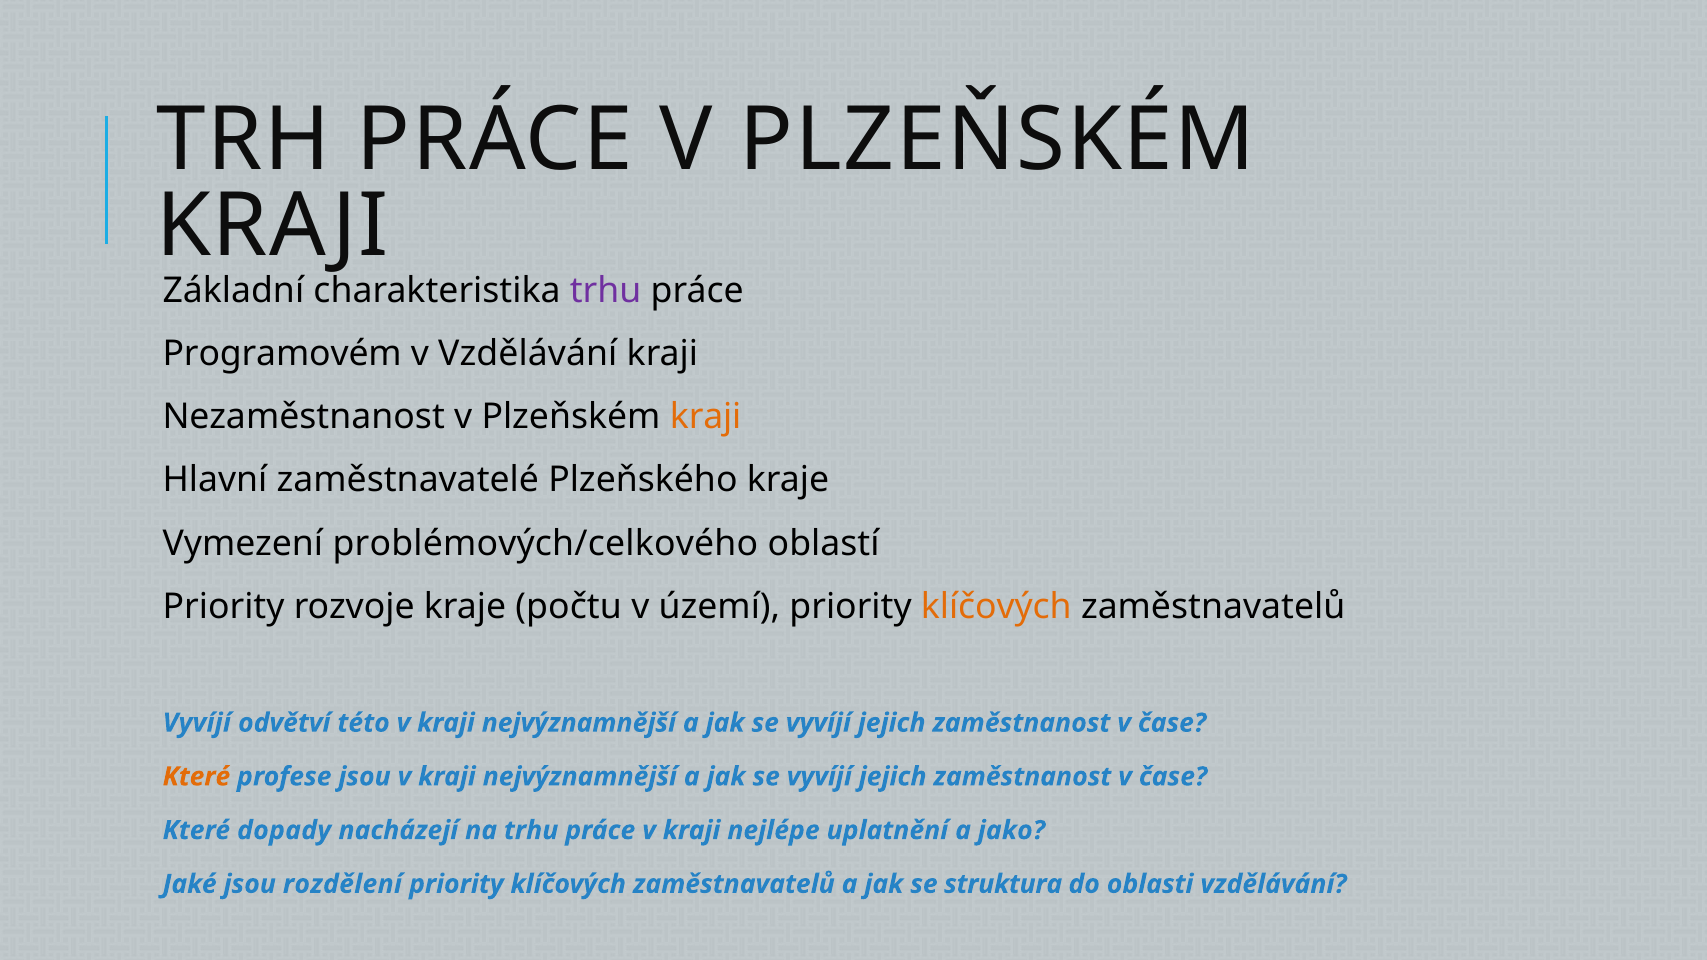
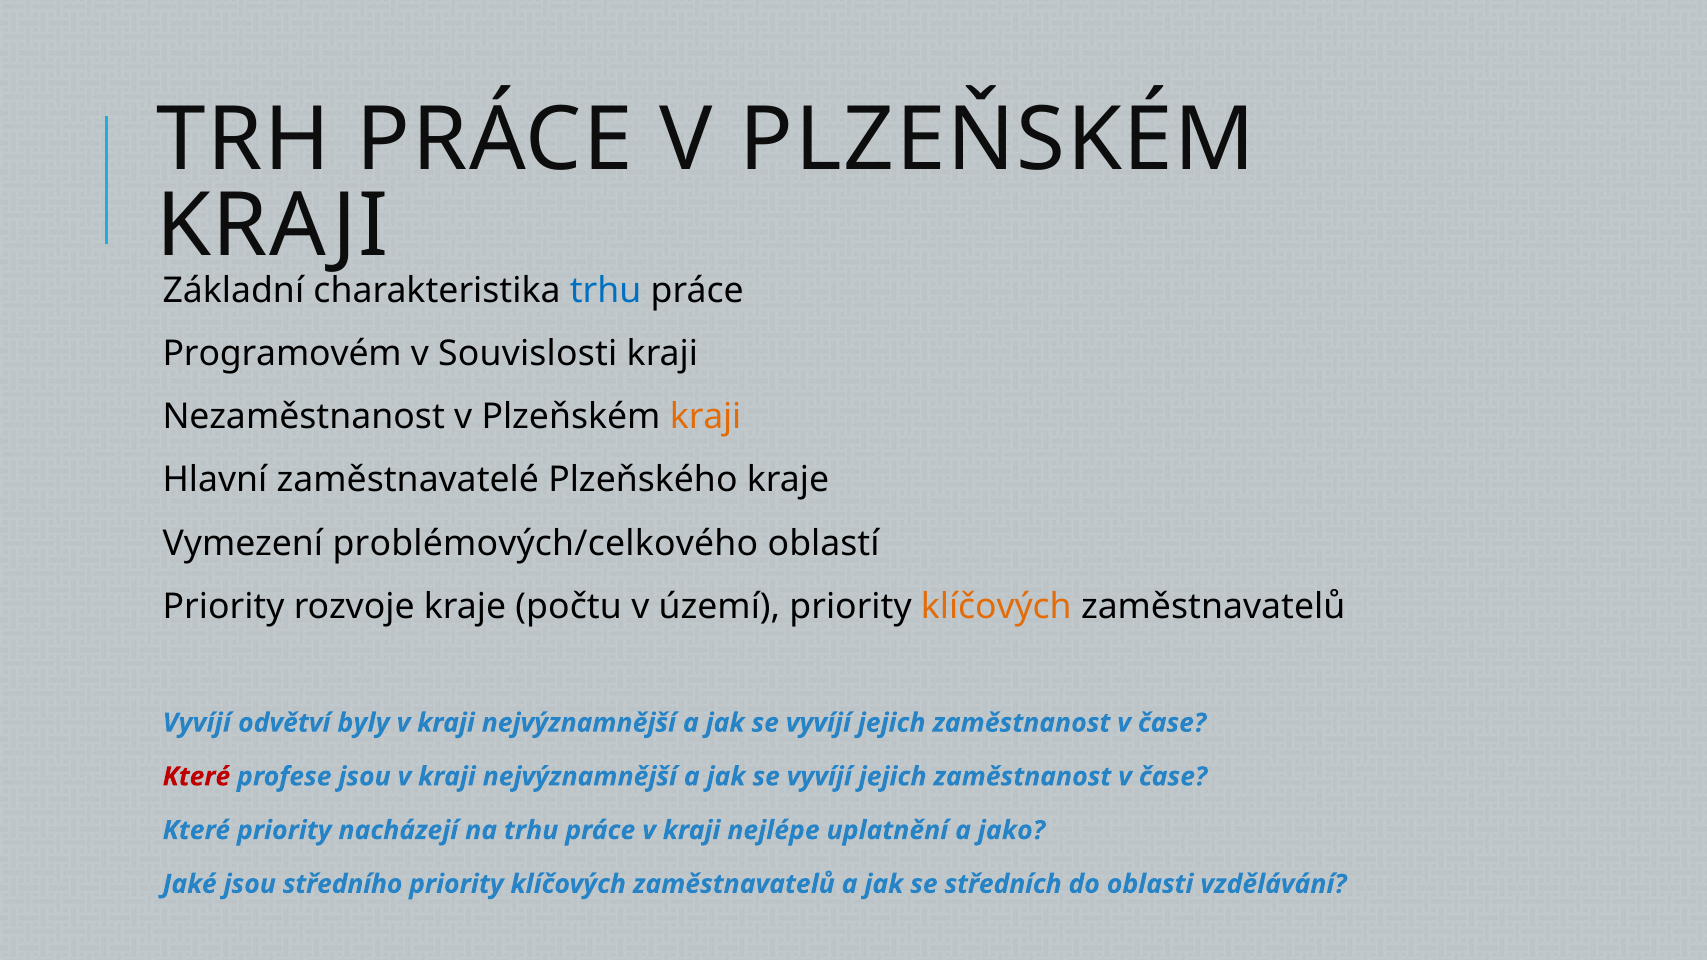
trhu at (606, 290) colour: purple -> blue
v Vzdělávání: Vzdělávání -> Souvislosti
této: této -> byly
Které at (196, 777) colour: orange -> red
Které dopady: dopady -> priority
rozdělení: rozdělení -> středního
struktura: struktura -> středních
